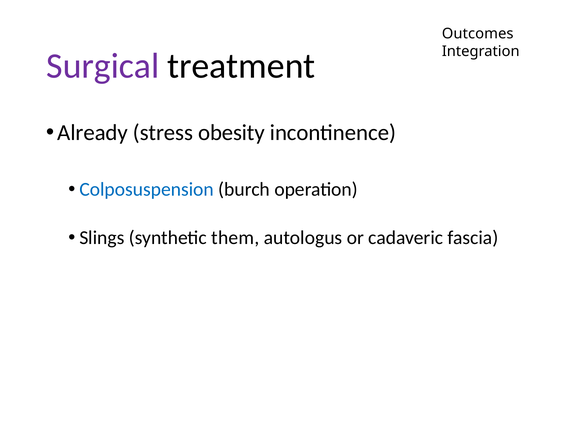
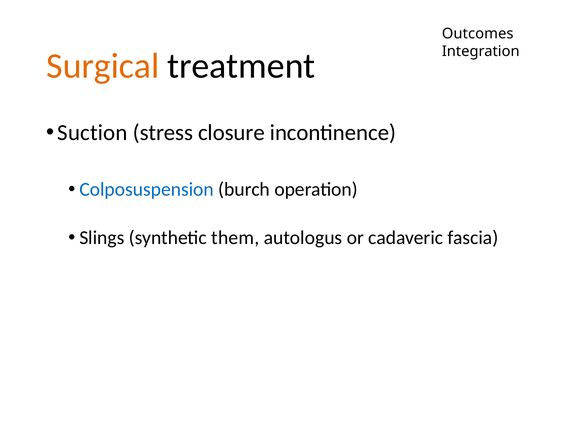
Surgical colour: purple -> orange
Already: Already -> Suction
obesity: obesity -> closure
